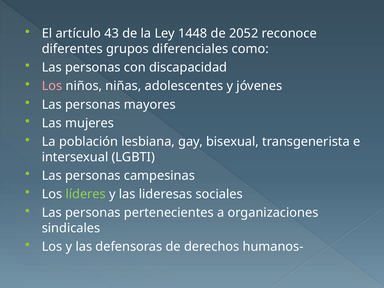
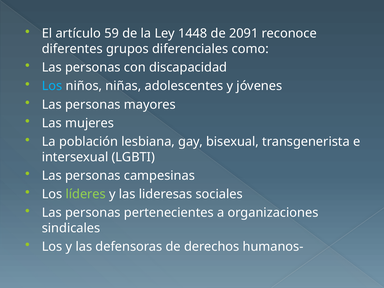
43: 43 -> 59
2052: 2052 -> 2091
Los at (52, 86) colour: pink -> light blue
